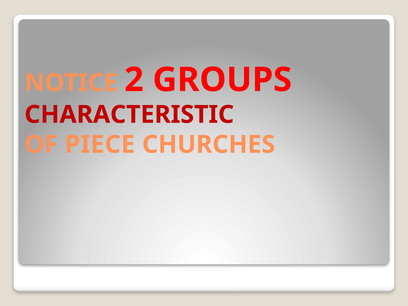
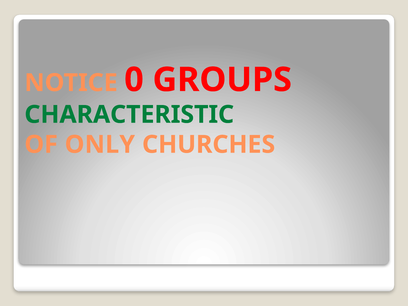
2: 2 -> 0
CHARACTERISTIC colour: red -> green
PIECE: PIECE -> ONLY
